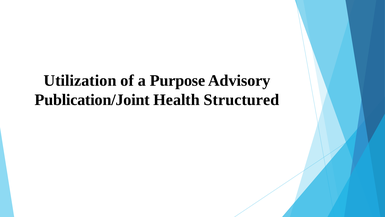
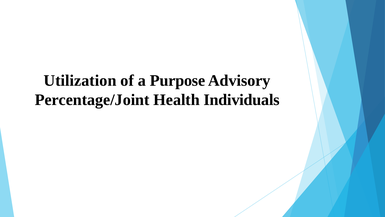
Publication/Joint: Publication/Joint -> Percentage/Joint
Structured: Structured -> Individuals
